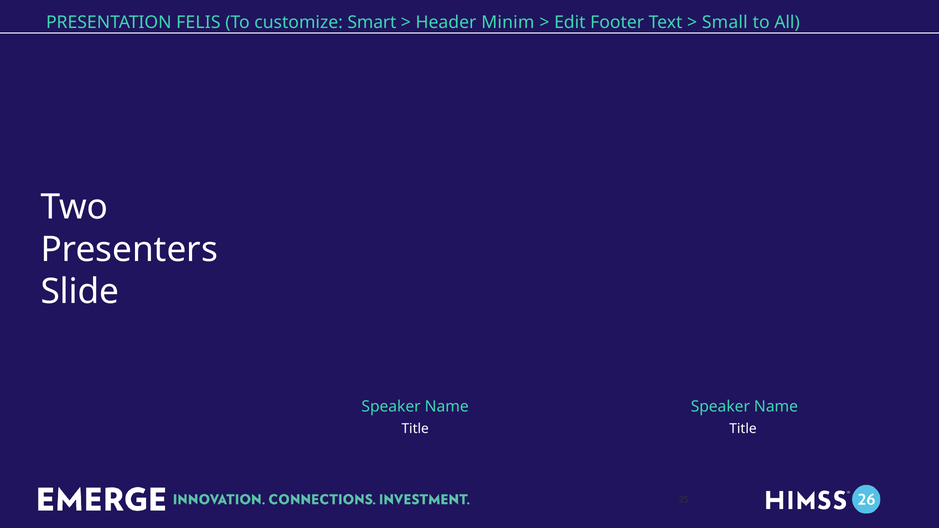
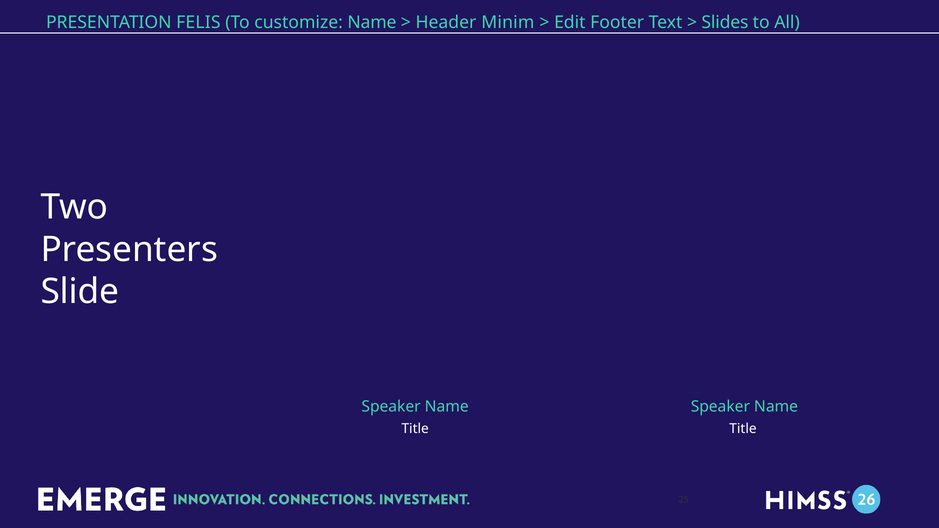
customize Smart: Smart -> Name
Small: Small -> Slides
